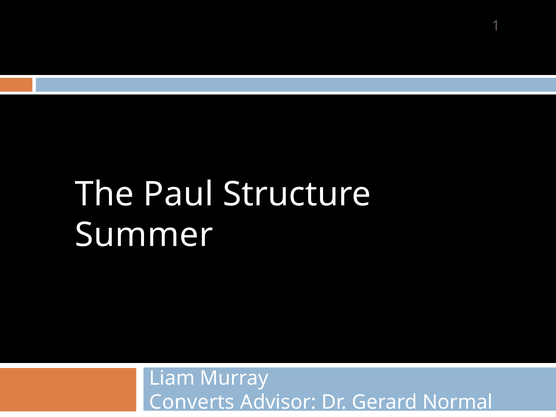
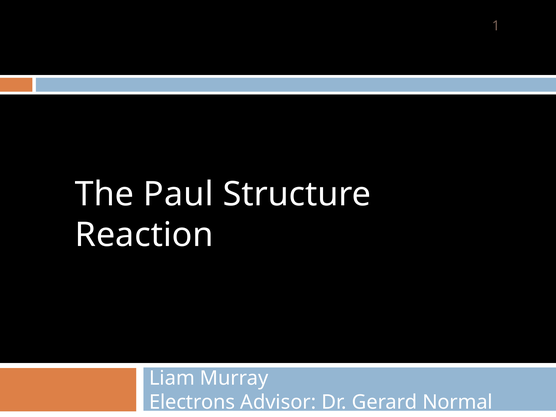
Summer: Summer -> Reaction
Converts: Converts -> Electrons
